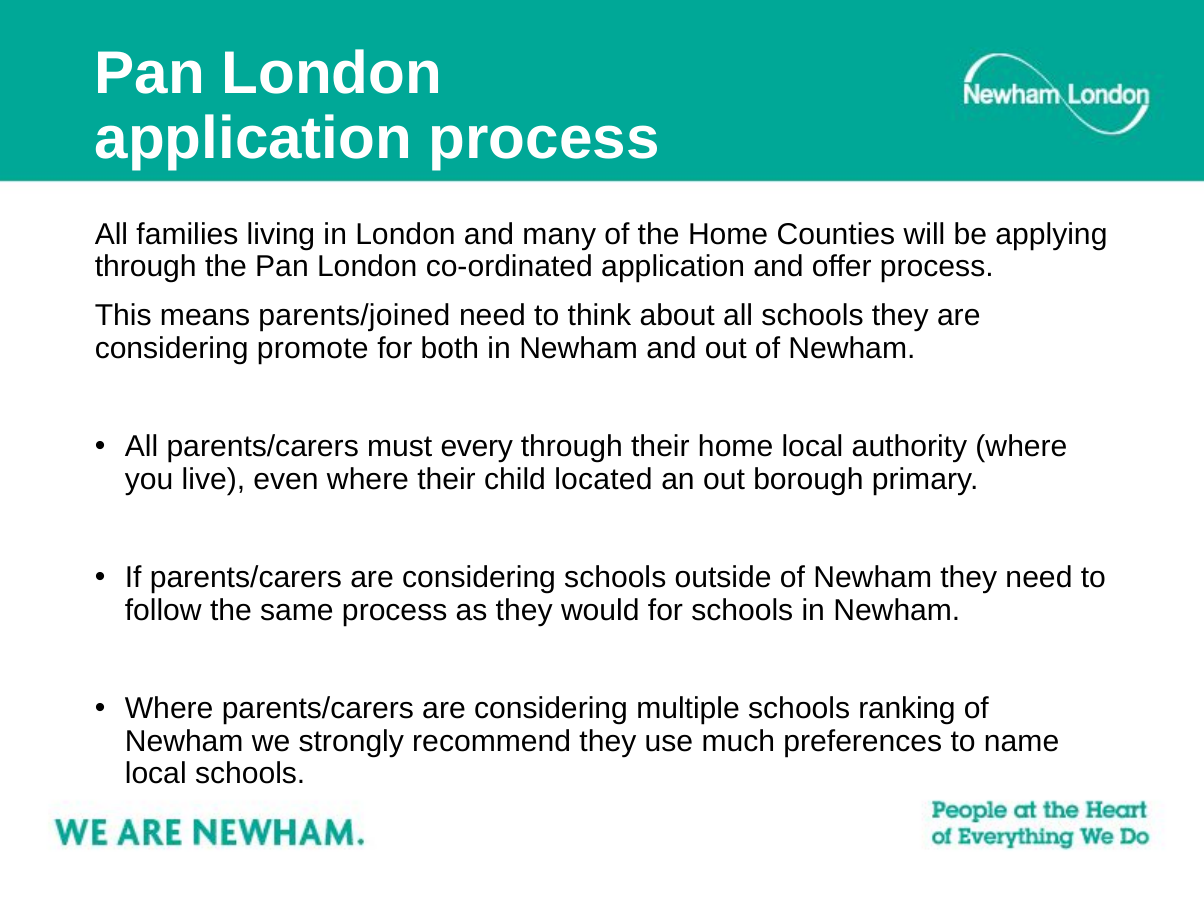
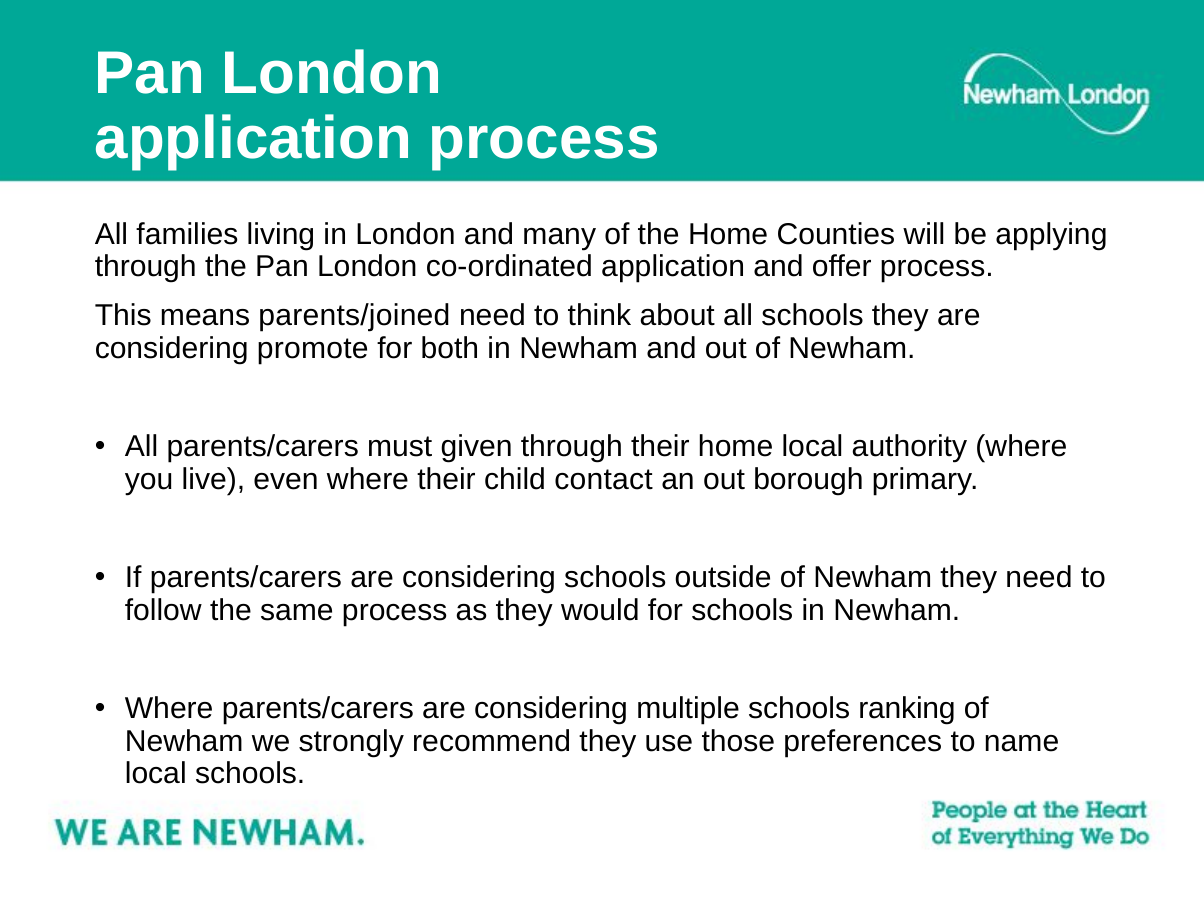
every: every -> given
located: located -> contact
much: much -> those
